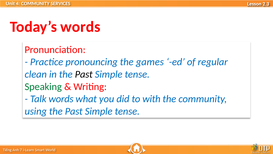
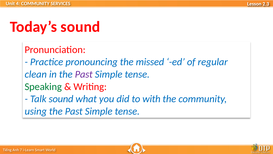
Today’s words: words -> sound
games: games -> missed
Past at (84, 74) colour: black -> purple
Talk words: words -> sound
